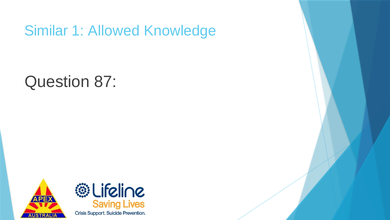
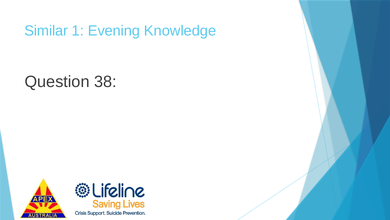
Allowed: Allowed -> Evening
87: 87 -> 38
